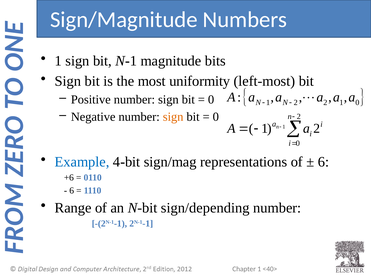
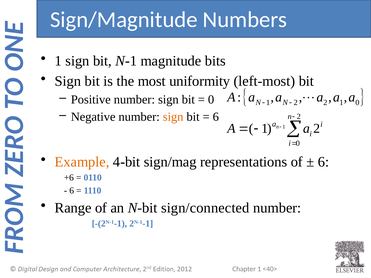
0 at (216, 117): 0 -> 6
Example colour: blue -> orange
sign/depending: sign/depending -> sign/connected
